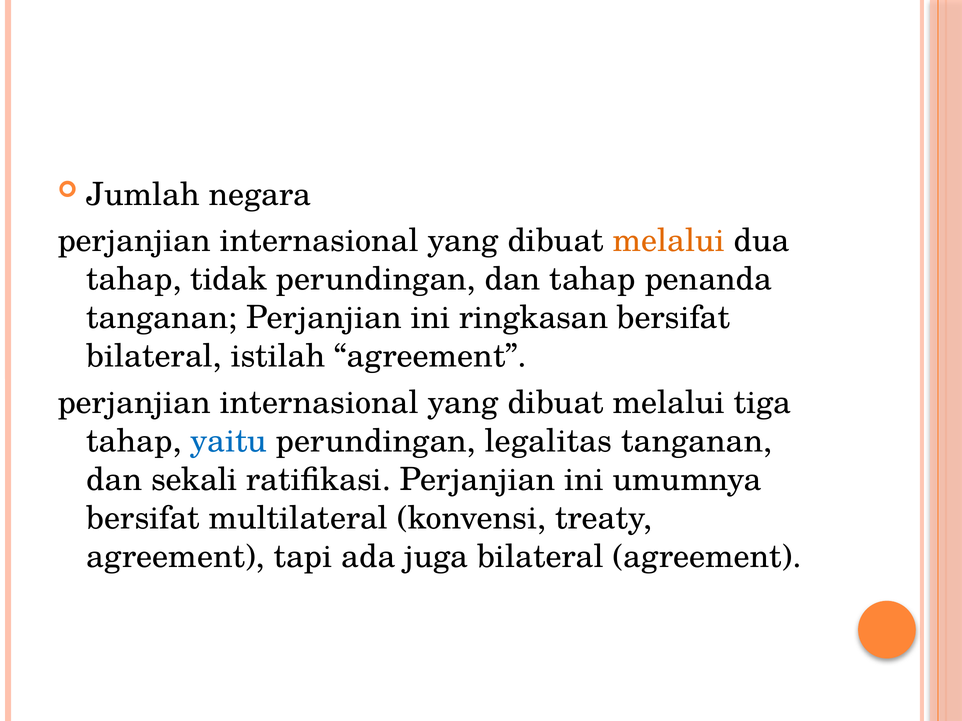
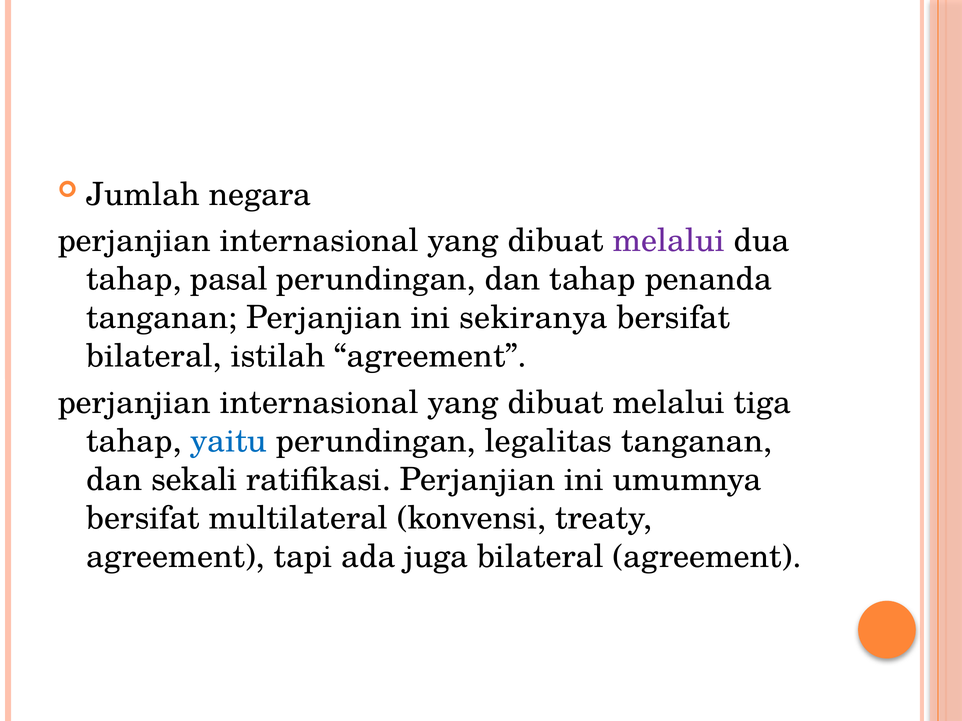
melalui at (669, 241) colour: orange -> purple
tidak: tidak -> pasal
ringkasan: ringkasan -> sekiranya
